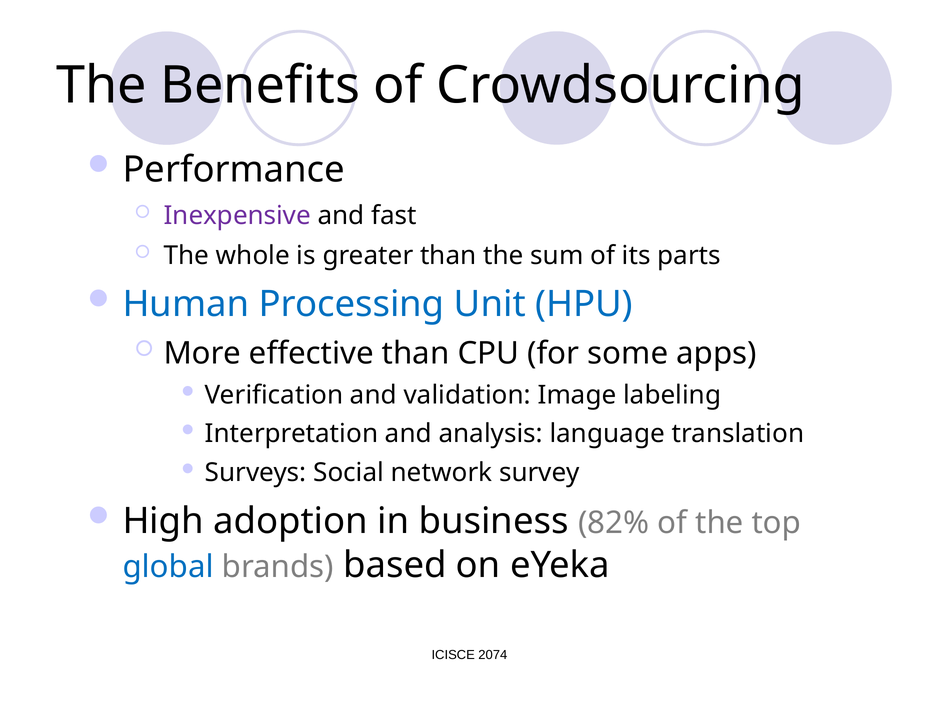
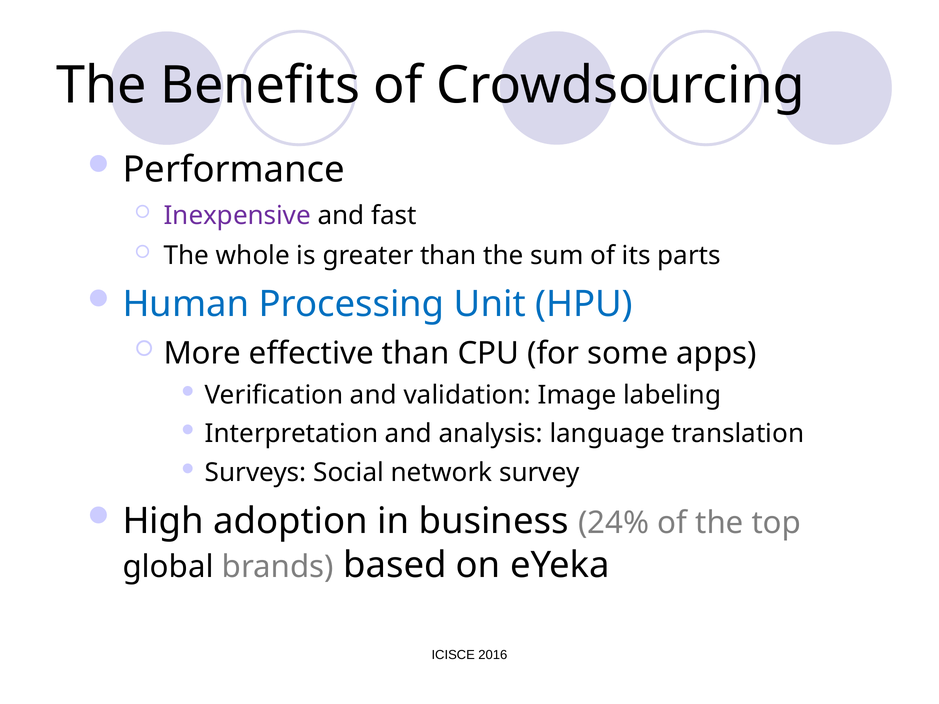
82%: 82% -> 24%
global colour: blue -> black
2074: 2074 -> 2016
